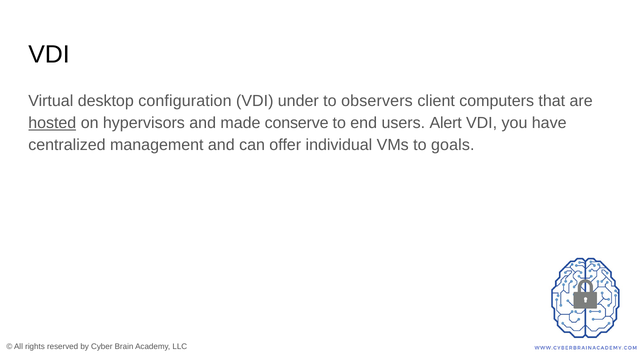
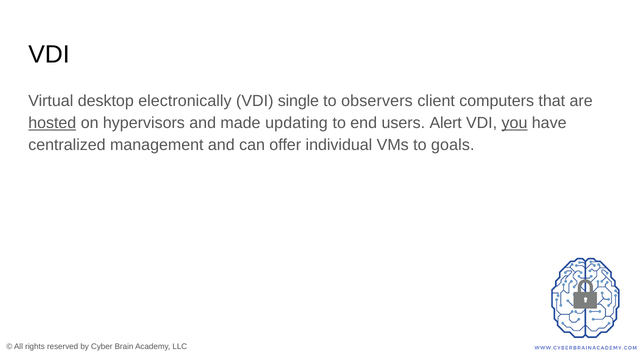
configuration: configuration -> electronically
under: under -> single
conserve: conserve -> updating
you underline: none -> present
